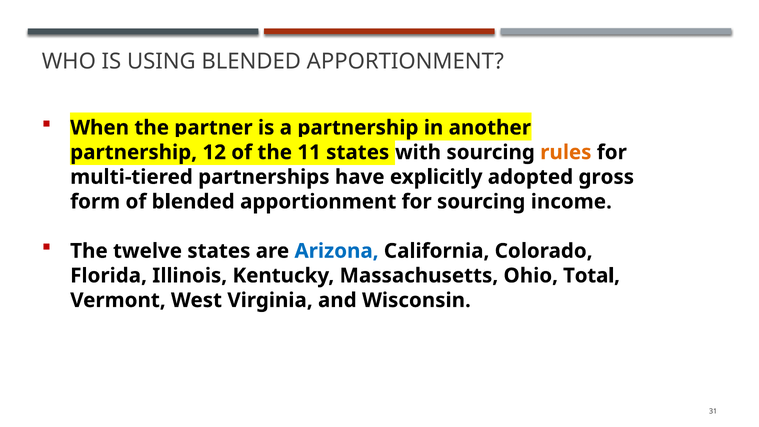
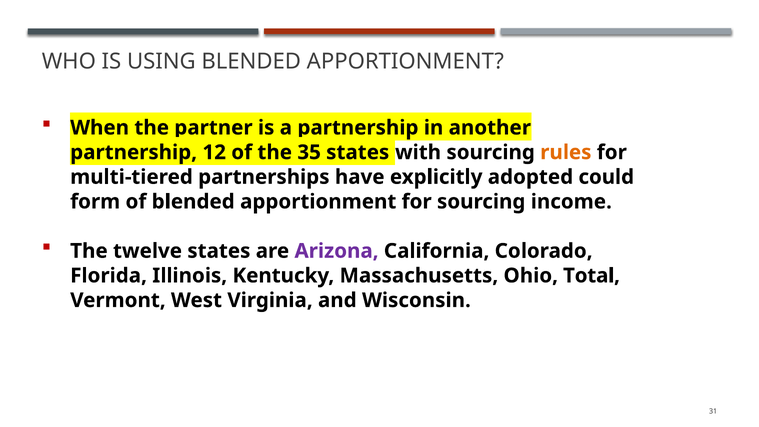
11: 11 -> 35
gross: gross -> could
Arizona colour: blue -> purple
